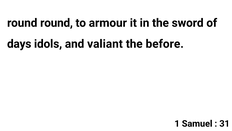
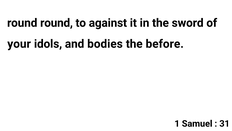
armour: armour -> against
days: days -> your
valiant: valiant -> bodies
